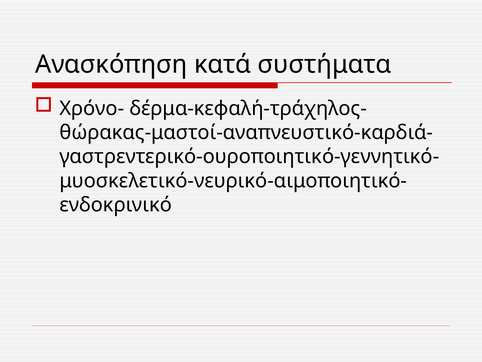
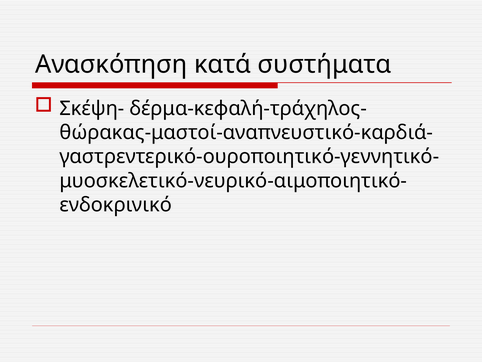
Χρόνο-: Χρόνο- -> Σκέψη-
